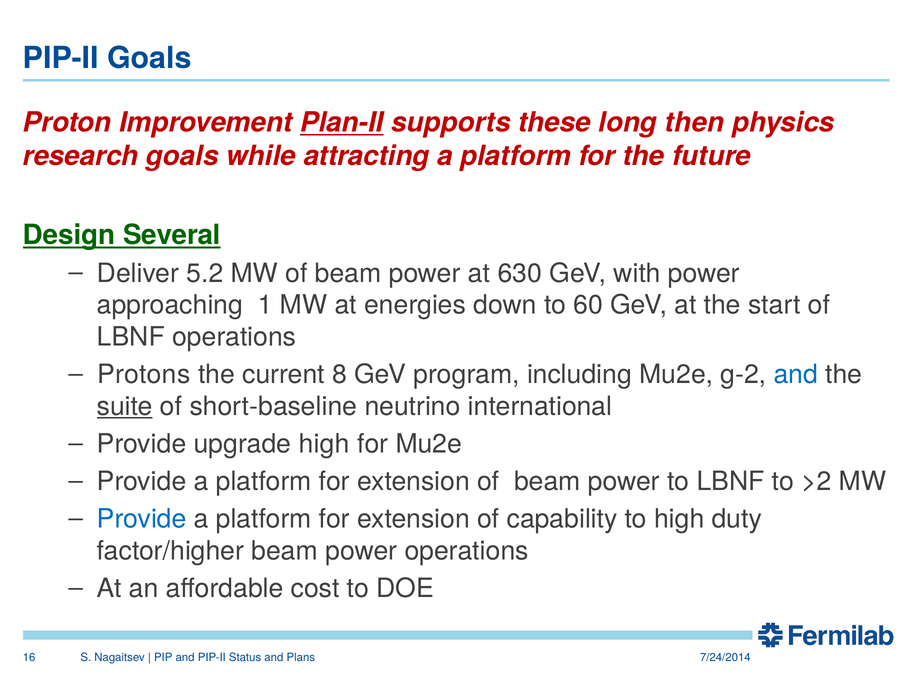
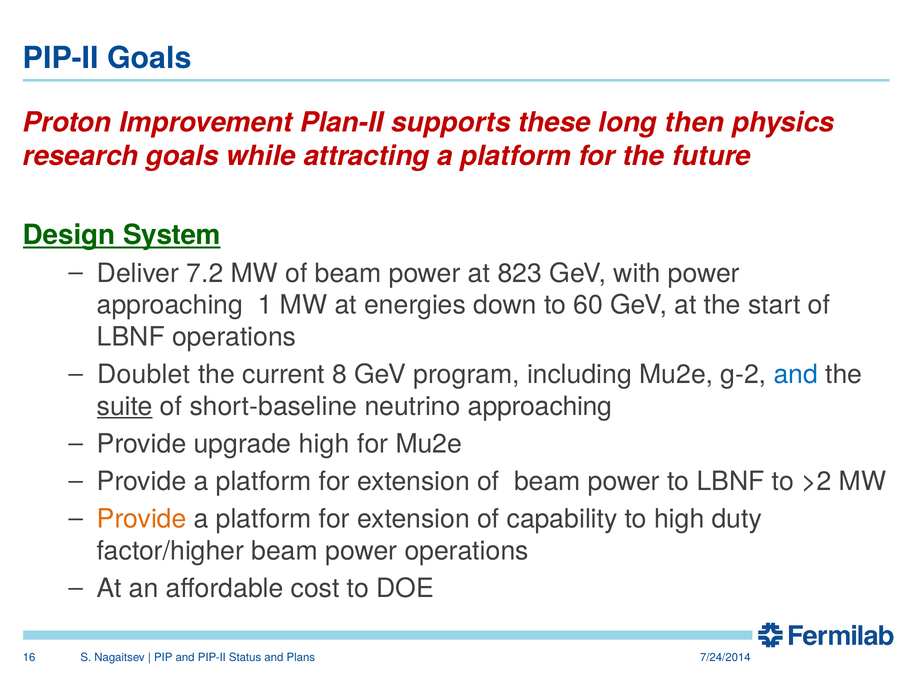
Plan-II underline: present -> none
Several: Several -> System
5.2: 5.2 -> 7.2
630: 630 -> 823
Protons: Protons -> Doublet
neutrino international: international -> approaching
Provide at (142, 519) colour: blue -> orange
